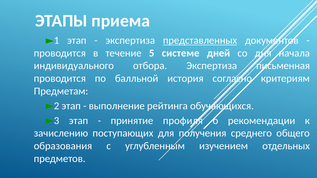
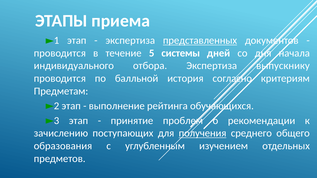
системе: системе -> системы
письменная: письменная -> выпускнику
профиля: профиля -> проблем
получения underline: none -> present
